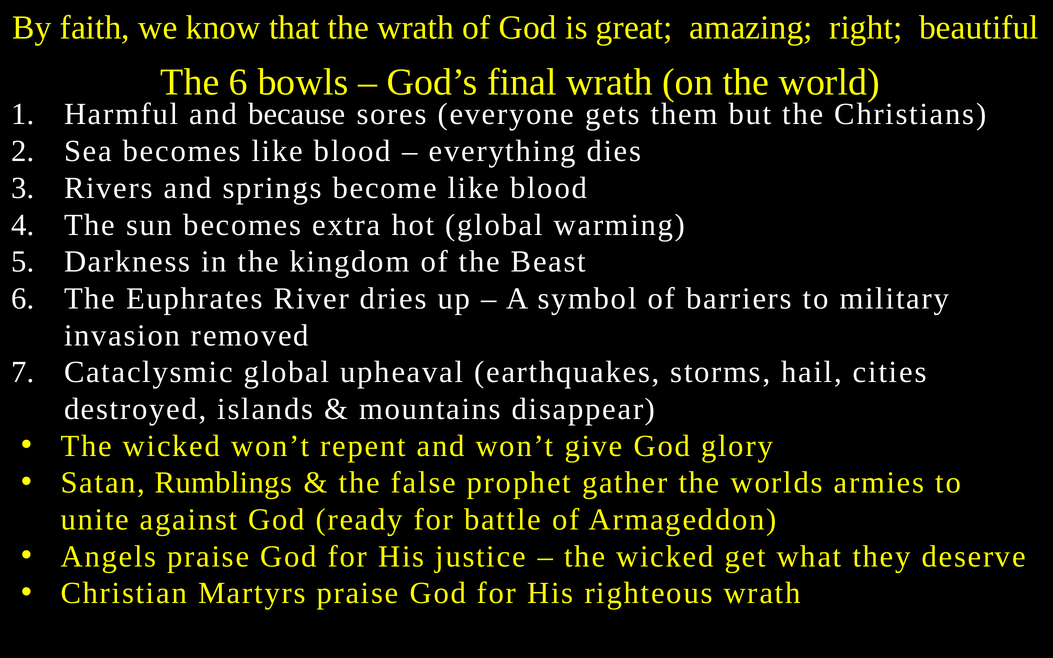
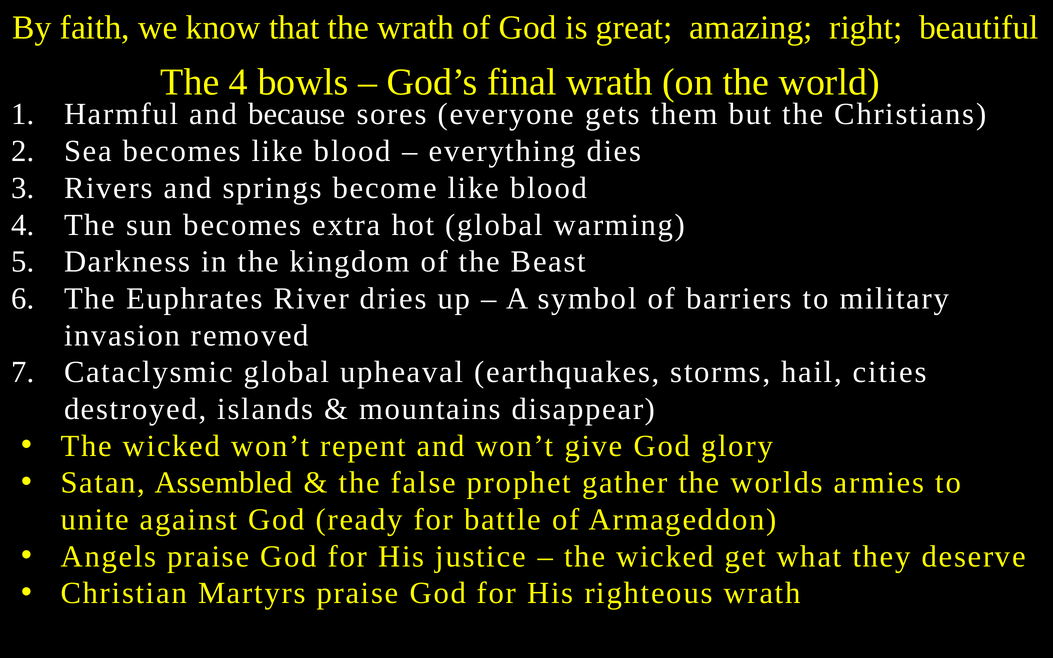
The 6: 6 -> 4
Rumblings: Rumblings -> Assembled
